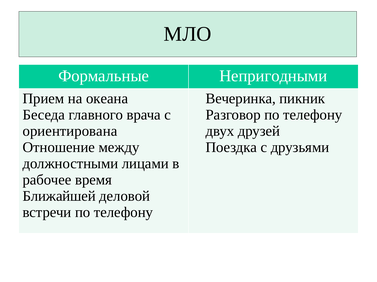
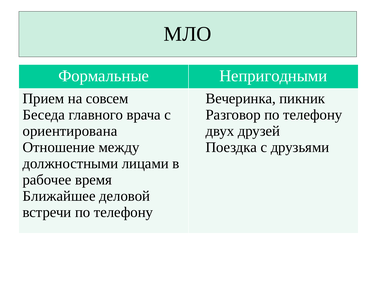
океана: океана -> совсем
Ближайшей: Ближайшей -> Ближайшее
